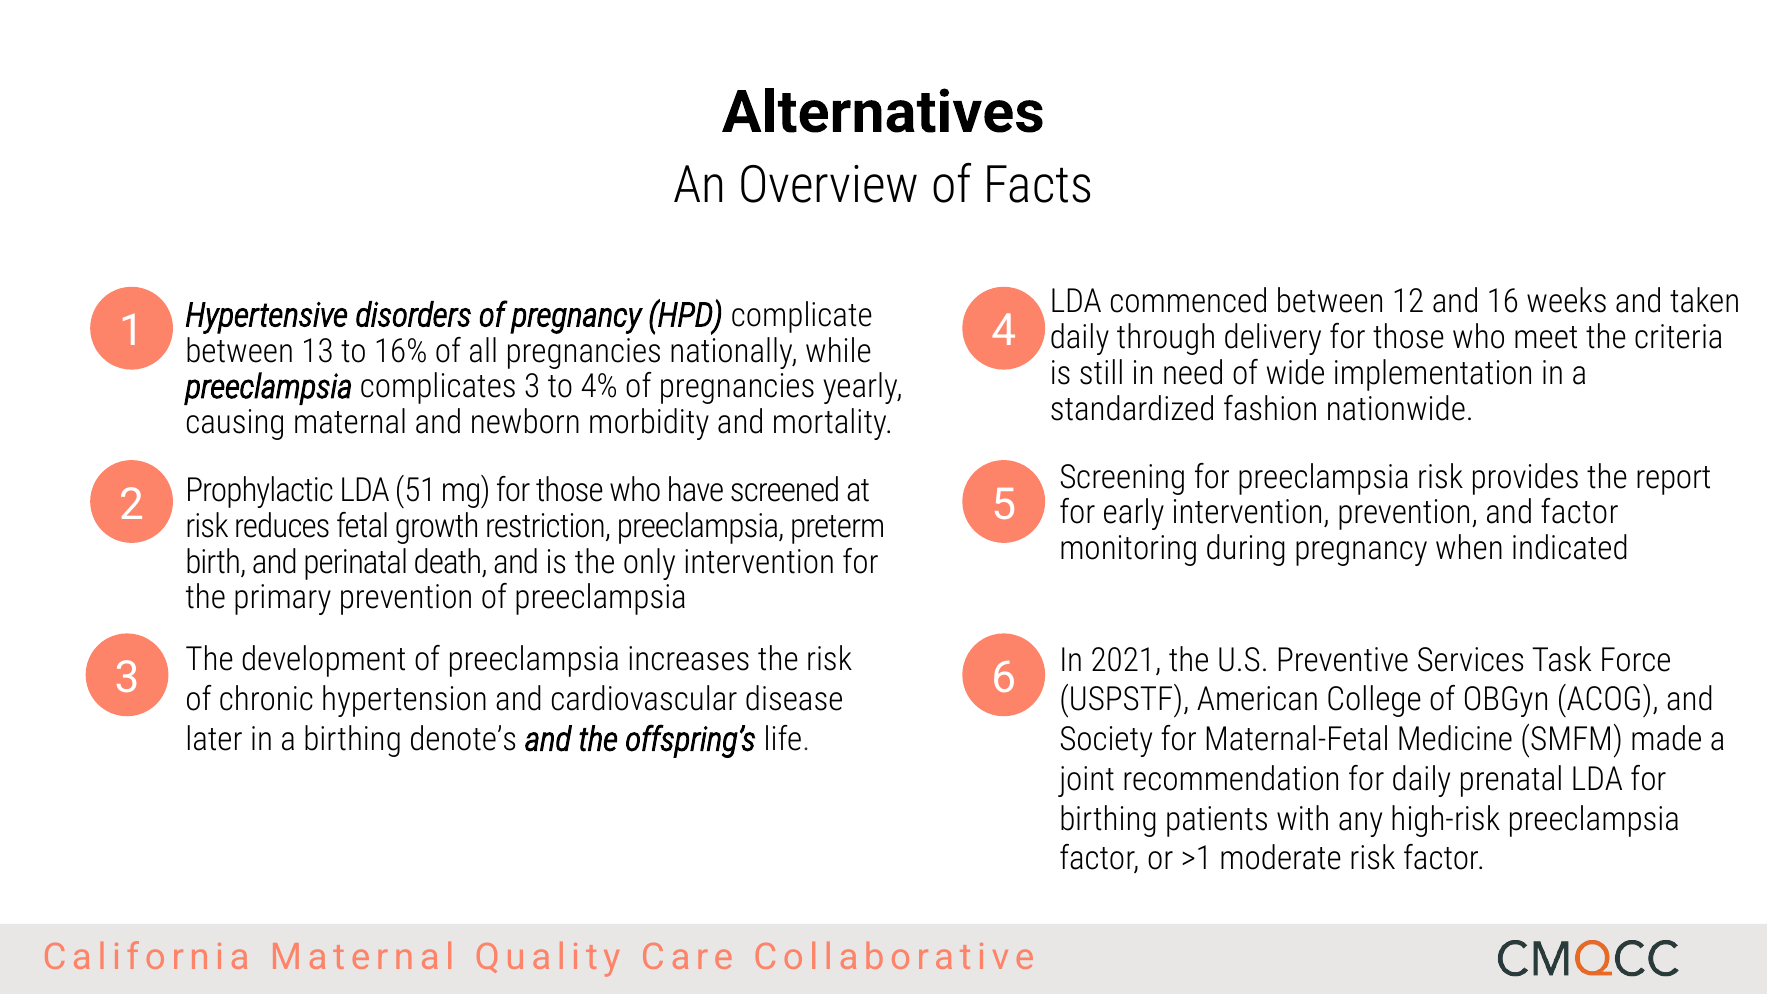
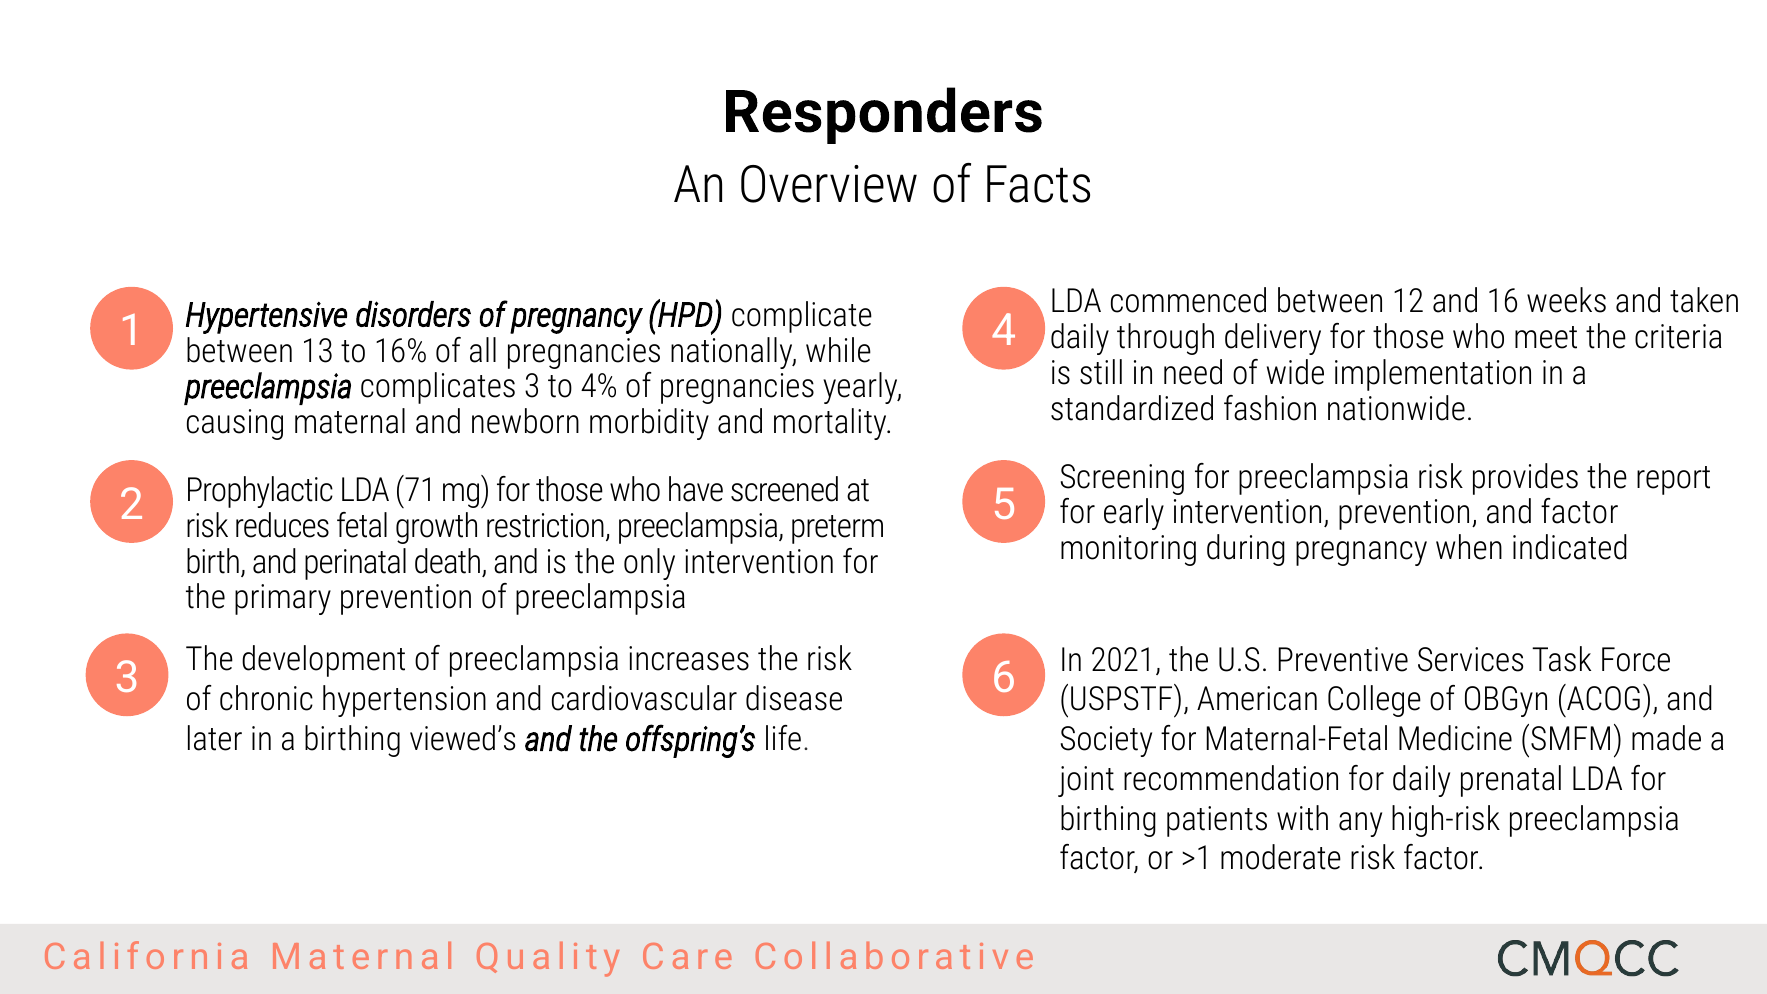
Alternatives: Alternatives -> Responders
51: 51 -> 71
denote’s: denote’s -> viewed’s
